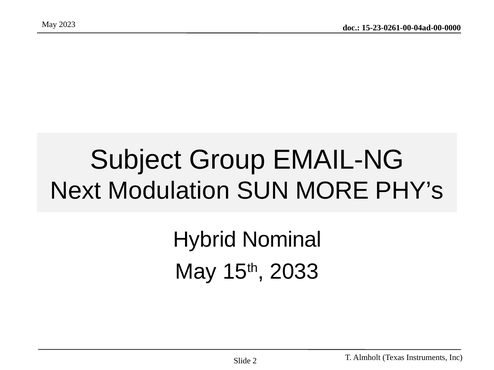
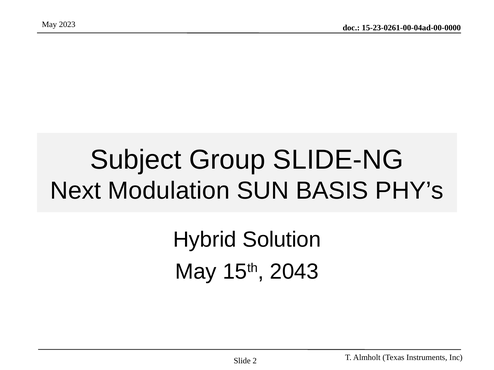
EMAIL-NG: EMAIL-NG -> SLIDE-NG
MORE: MORE -> BASIS
Nominal: Nominal -> Solution
2033: 2033 -> 2043
